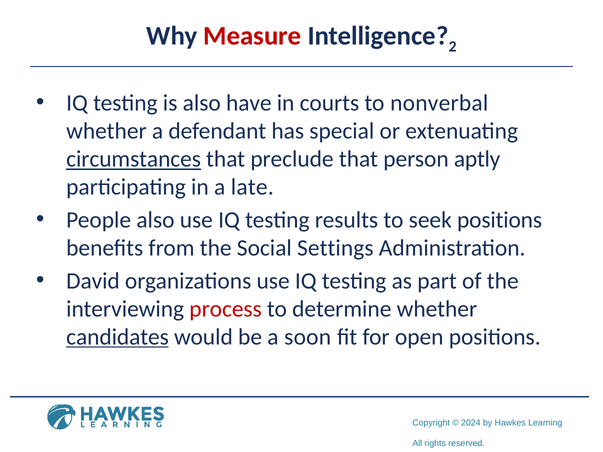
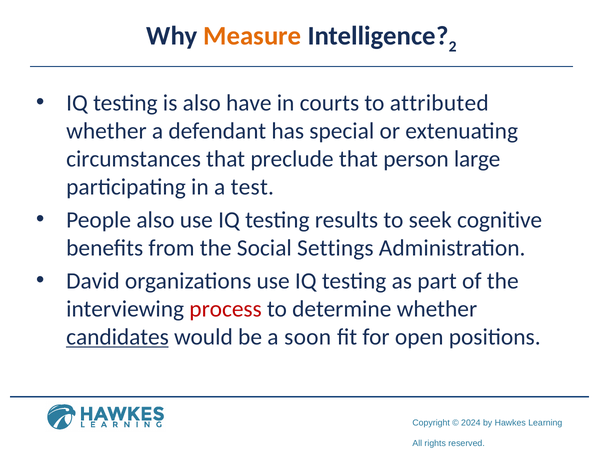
Measure colour: red -> orange
nonverbal: nonverbal -> attributed
circumstances underline: present -> none
aptly: aptly -> large
late: late -> test
seek positions: positions -> cognitive
